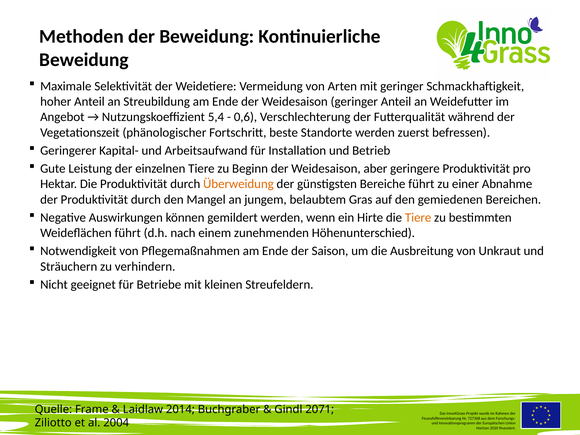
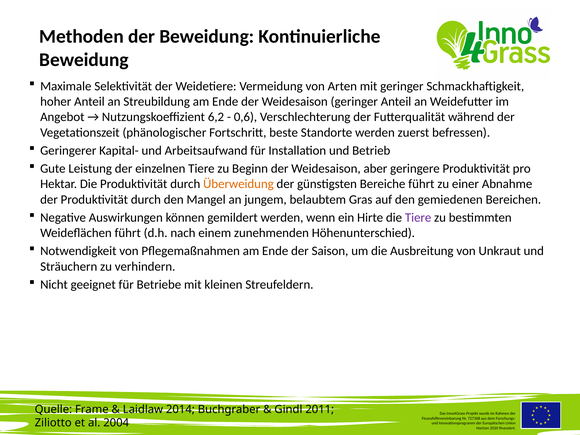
5,4: 5,4 -> 6,2
Tiere at (418, 218) colour: orange -> purple
2071: 2071 -> 2011
